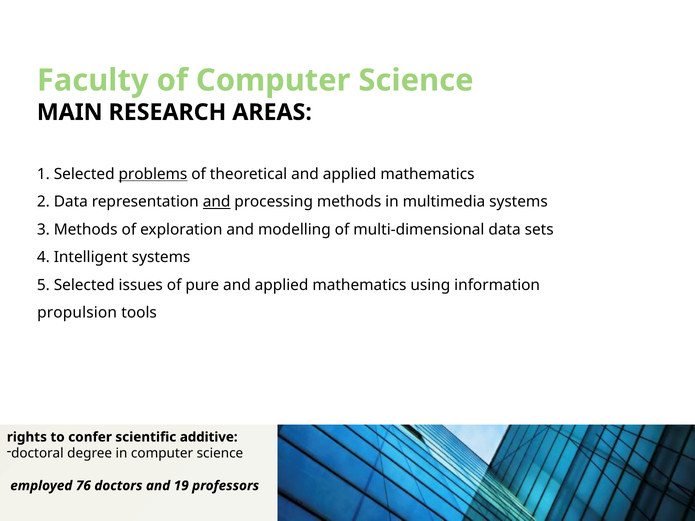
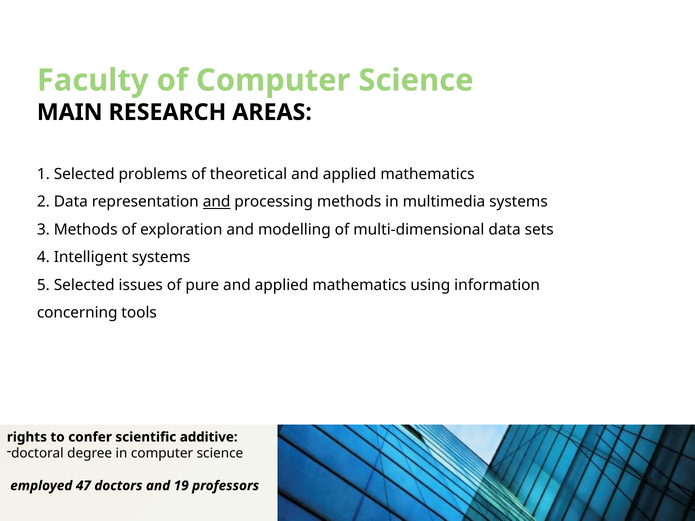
problems underline: present -> none
propulsion: propulsion -> concerning
76: 76 -> 47
